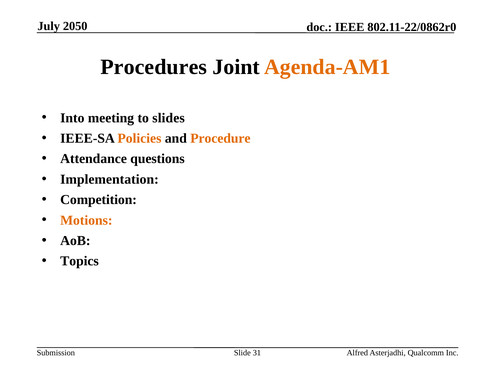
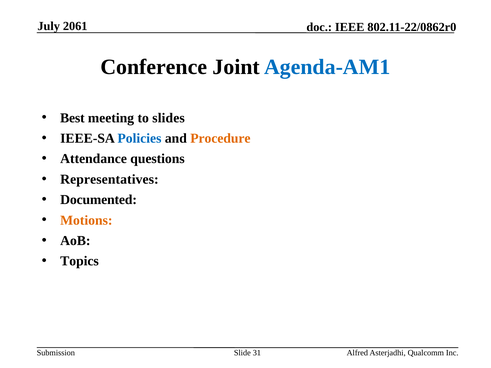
2050: 2050 -> 2061
Procedures: Procedures -> Conference
Agenda-AM1 colour: orange -> blue
Into: Into -> Best
Policies colour: orange -> blue
Implementation: Implementation -> Representatives
Competition: Competition -> Documented
